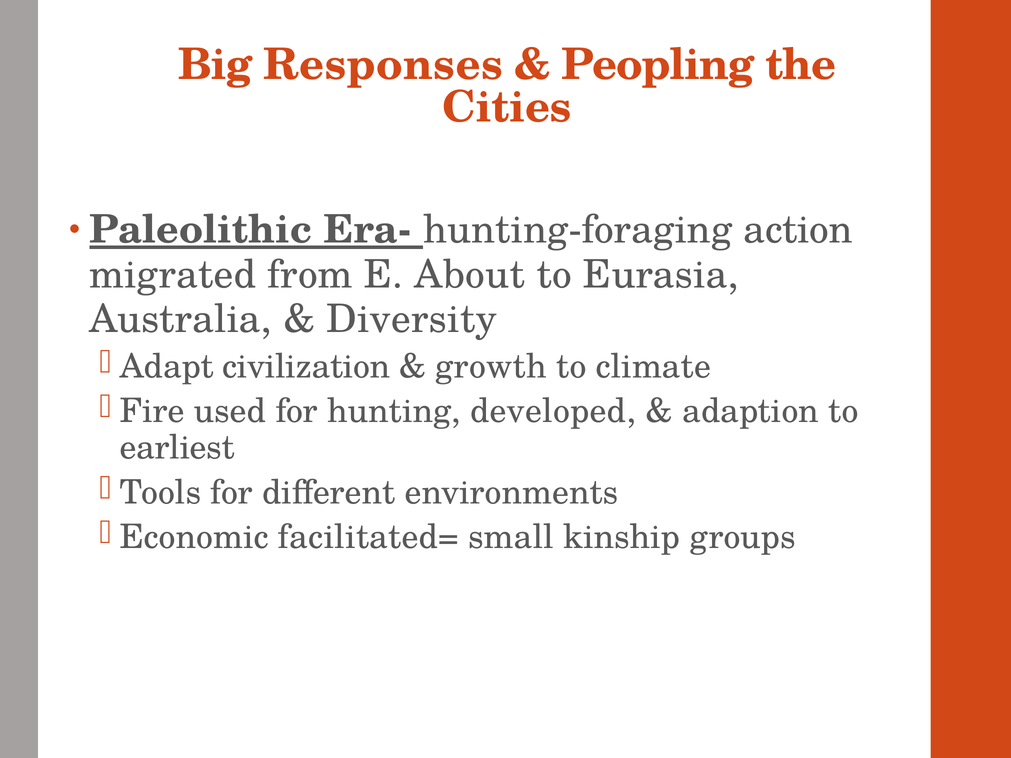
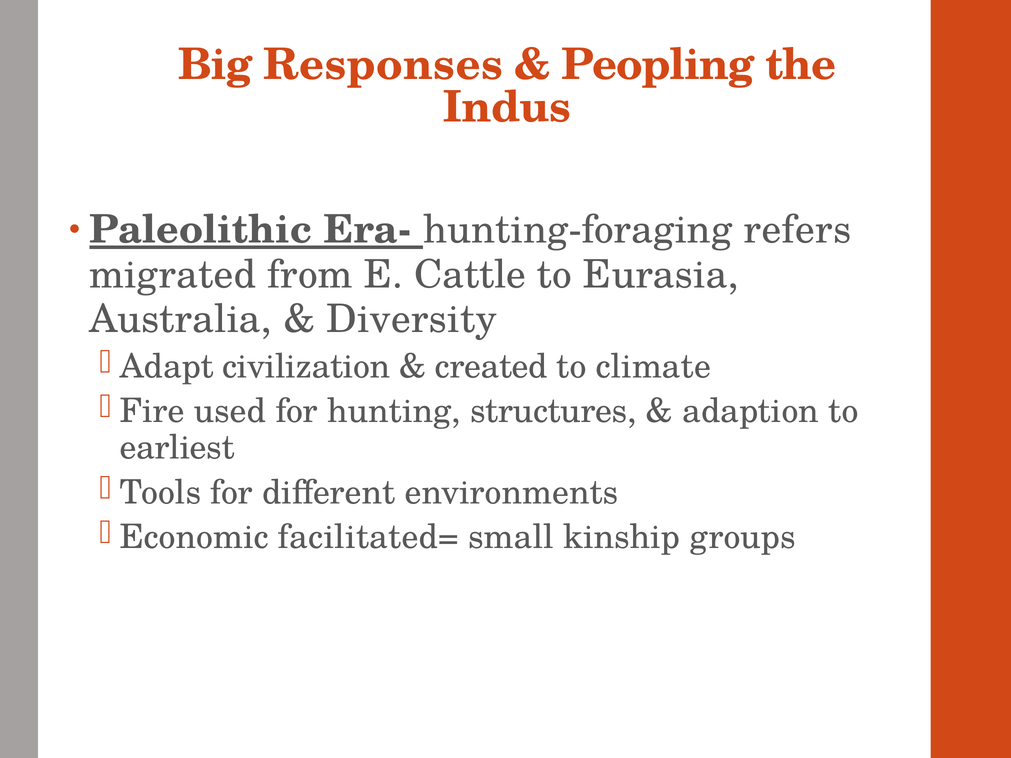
Cities: Cities -> Indus
action: action -> refers
About: About -> Cattle
growth: growth -> created
developed: developed -> structures
